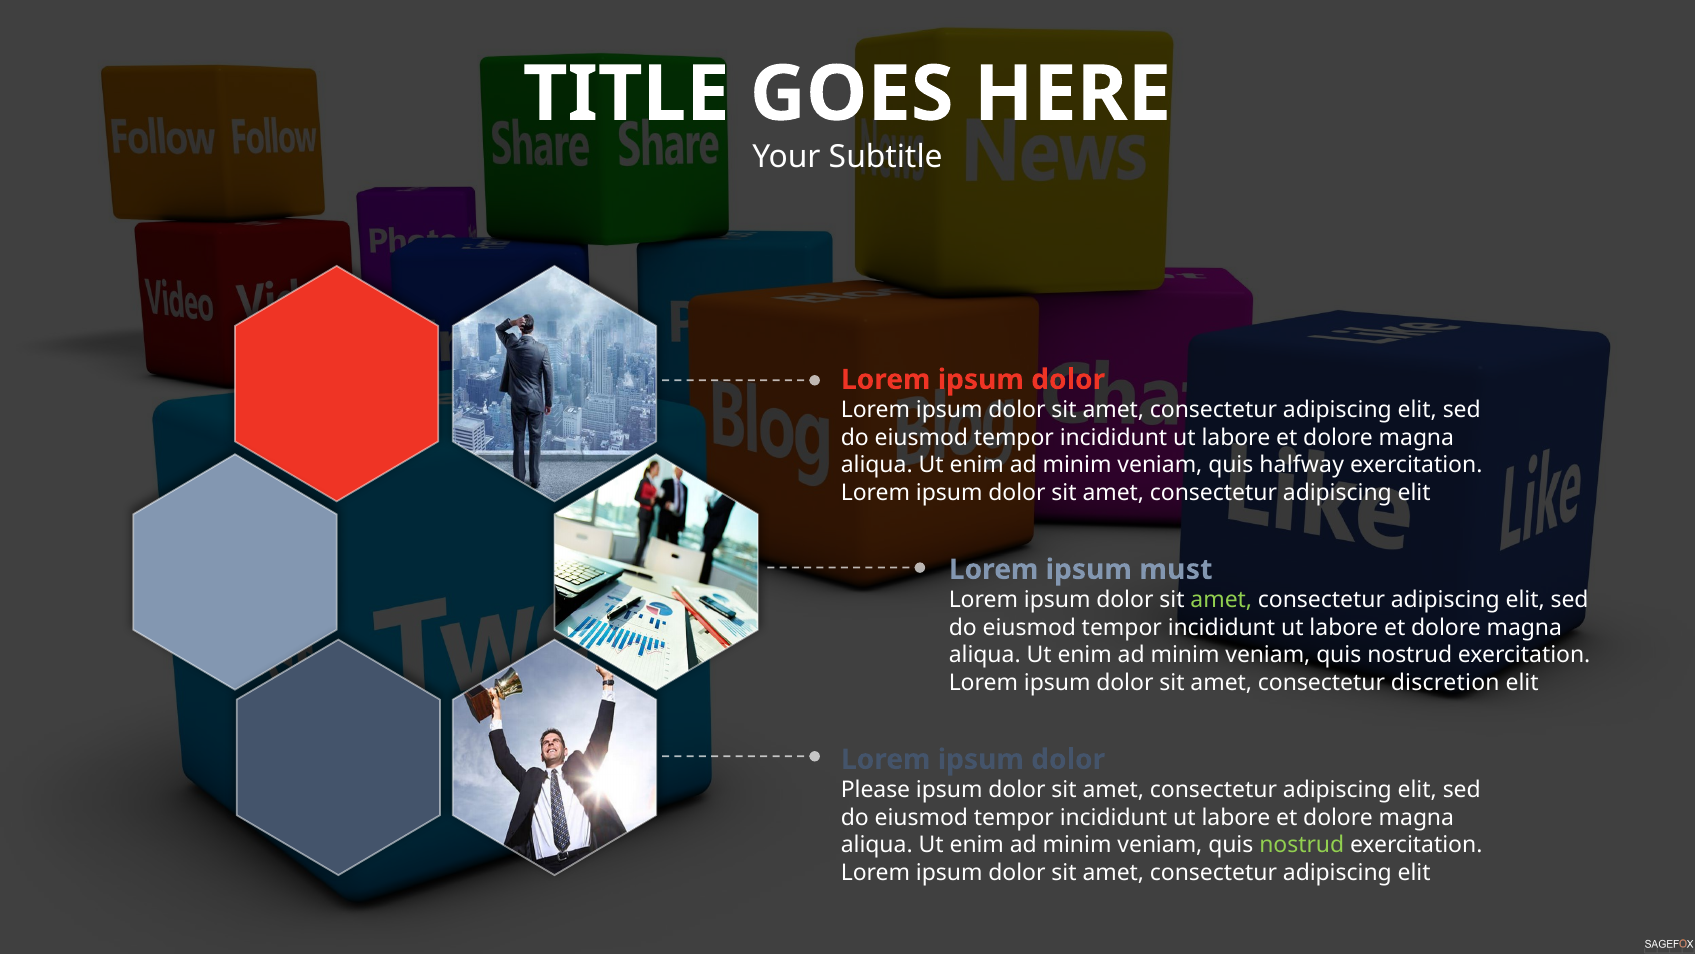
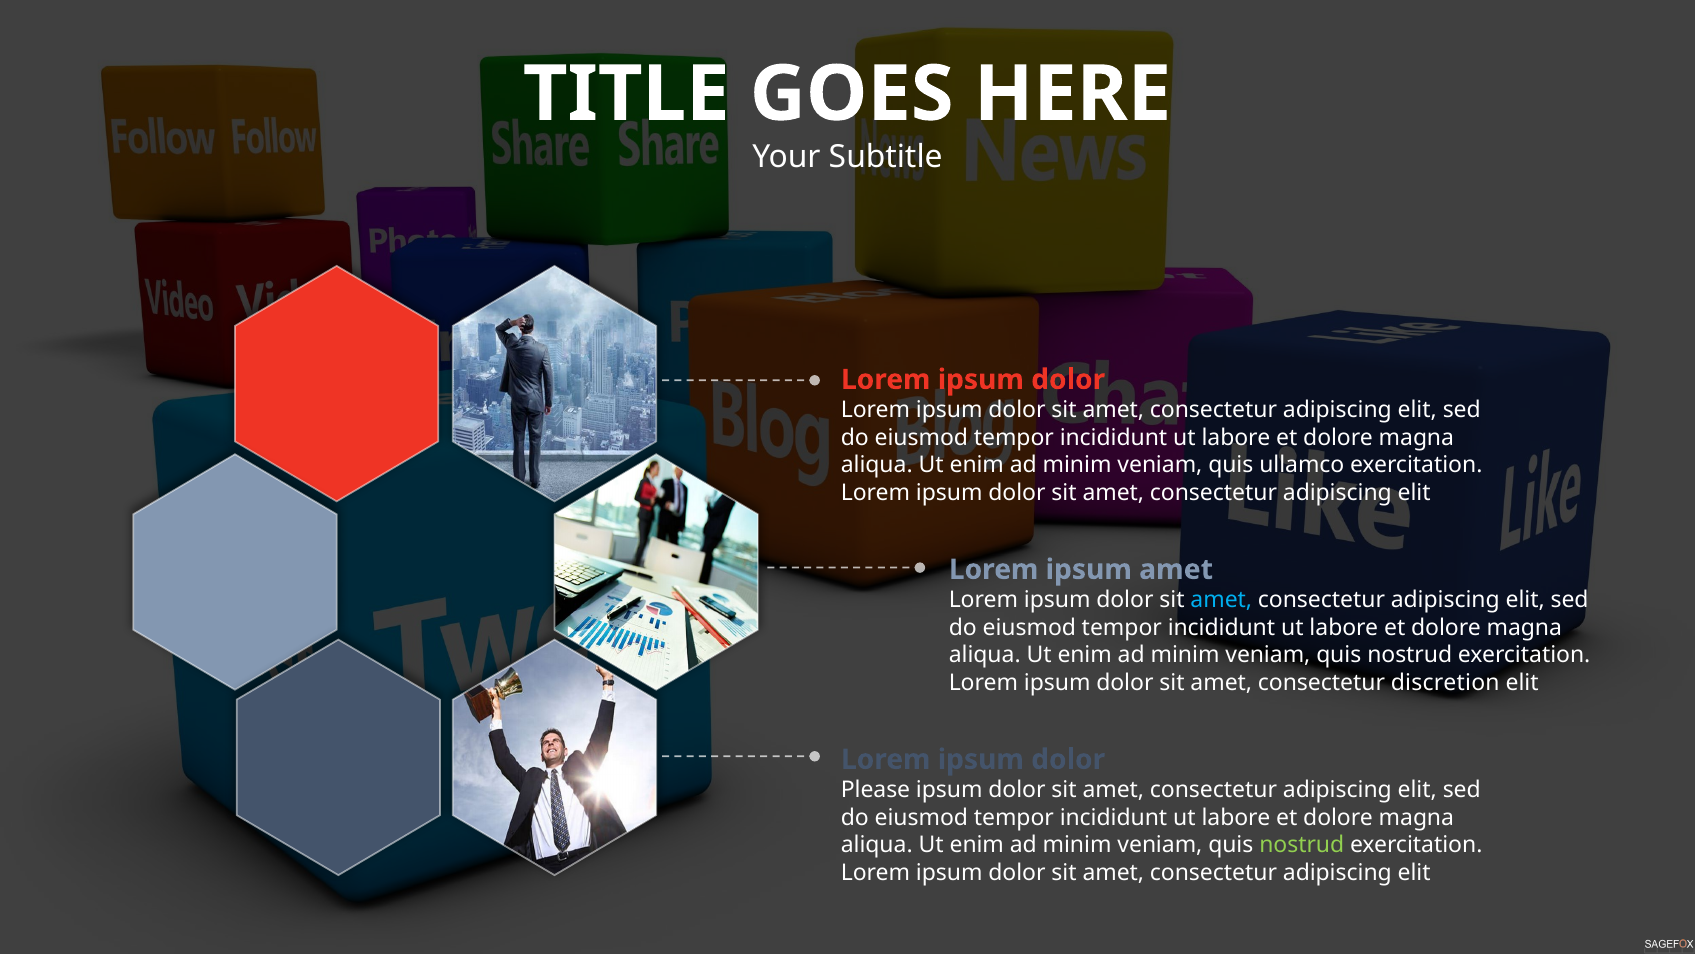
halfway: halfway -> ullamco
ipsum must: must -> amet
amet at (1221, 600) colour: light green -> light blue
